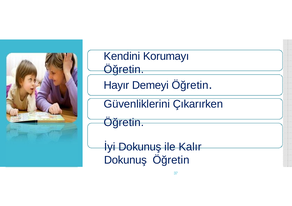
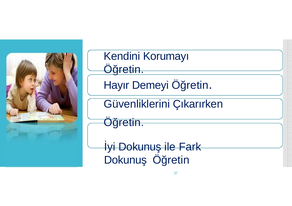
Kalır: Kalır -> Fark
